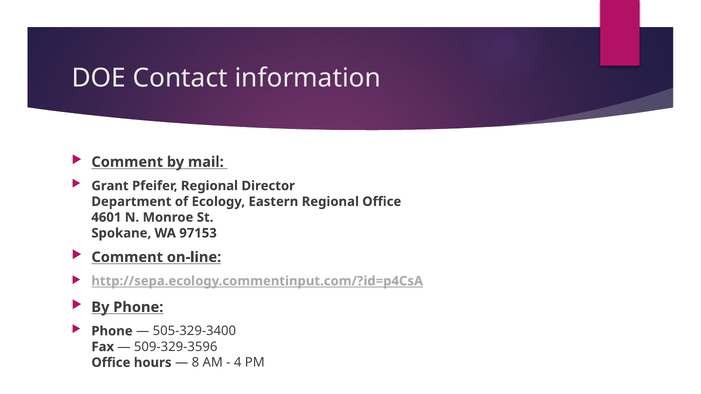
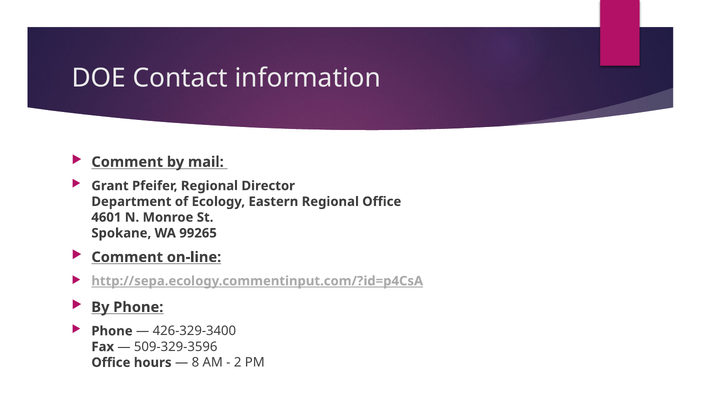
97153: 97153 -> 99265
505-329-3400: 505-329-3400 -> 426-329-3400
4: 4 -> 2
